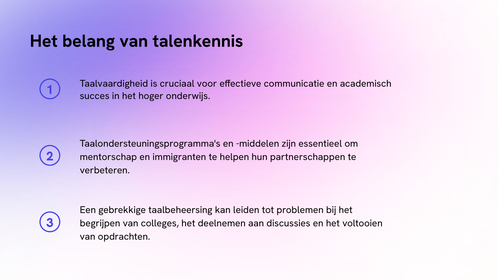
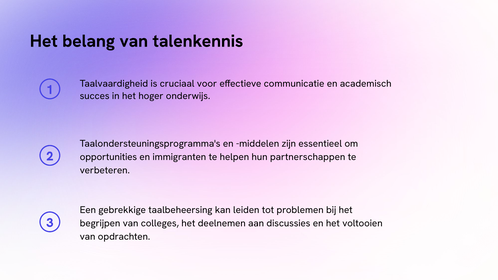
mentorschap: mentorschap -> opportunities
